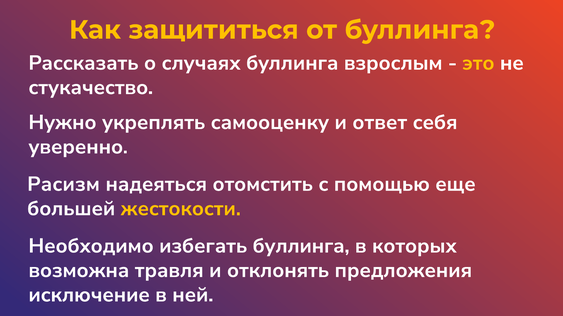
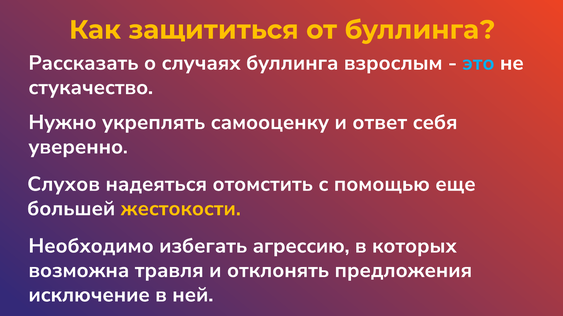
это colour: yellow -> light blue
Расизм: Расизм -> Слухов
избегать буллинга: буллинга -> агрессию
